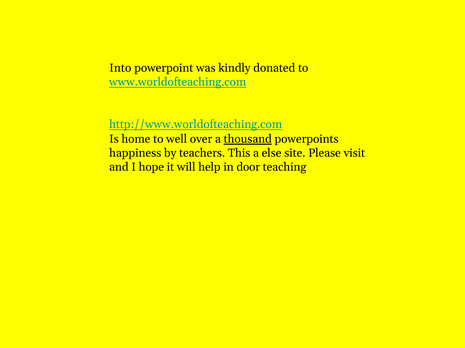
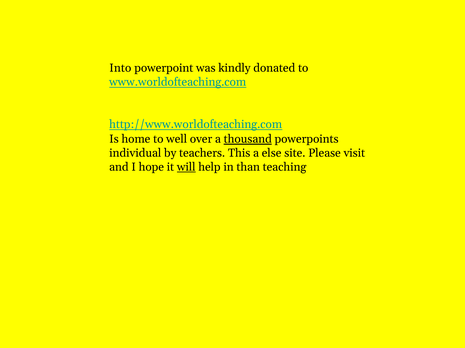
happiness: happiness -> individual
will underline: none -> present
door: door -> than
